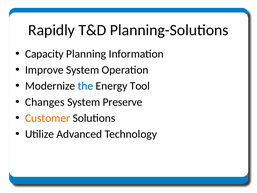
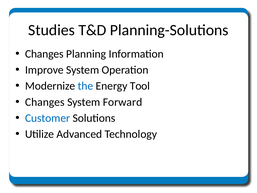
Rapidly: Rapidly -> Studies
Capacity at (44, 54): Capacity -> Changes
Preserve: Preserve -> Forward
Customer colour: orange -> blue
